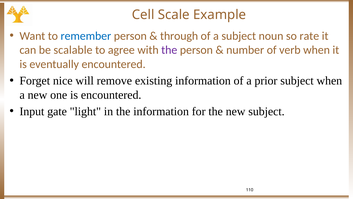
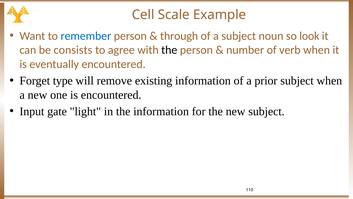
rate: rate -> look
scalable: scalable -> consists
the at (169, 50) colour: purple -> black
nice: nice -> type
